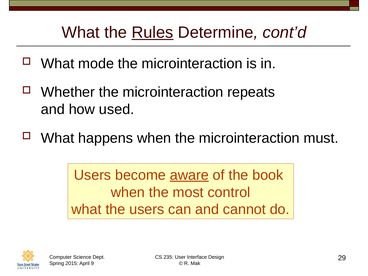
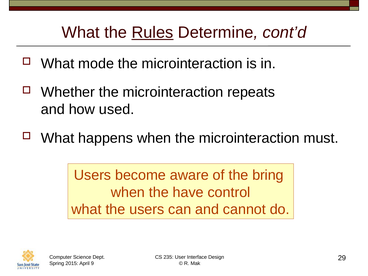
aware underline: present -> none
book: book -> bring
most: most -> have
